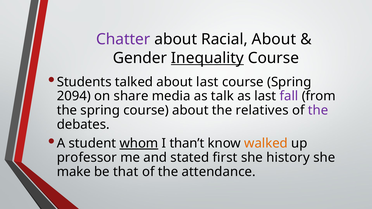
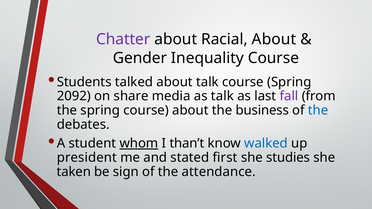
Inequality underline: present -> none
about last: last -> talk
2094: 2094 -> 2092
relatives: relatives -> business
the at (318, 110) colour: purple -> blue
walked colour: orange -> blue
professor: professor -> president
history: history -> studies
make: make -> taken
that: that -> sign
